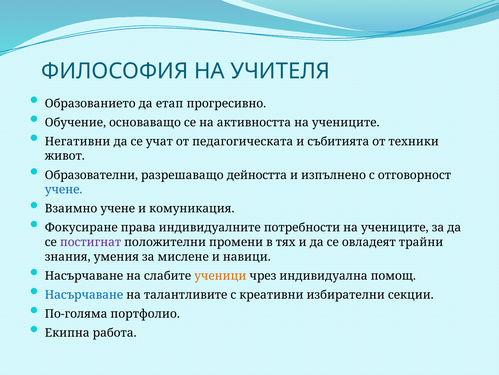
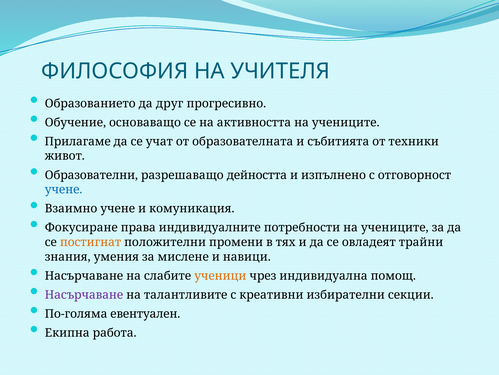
етап: етап -> друг
Негативни: Негативни -> Прилагаме
педагогическата: педагогическата -> образователната
постигнат colour: purple -> orange
Насърчаване at (84, 294) colour: blue -> purple
портфолио: портфолио -> евентуален
